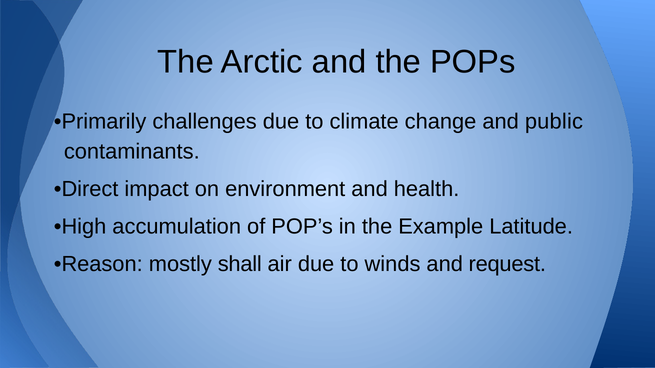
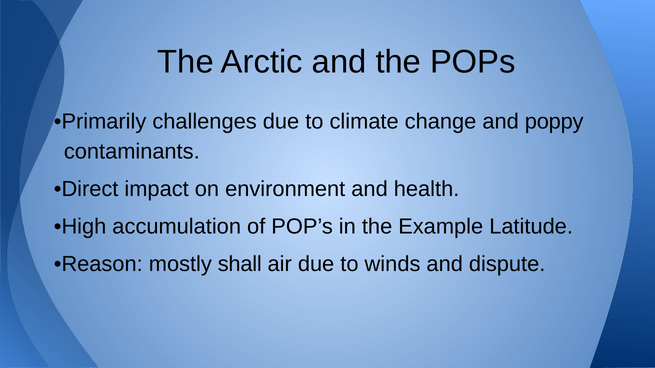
public: public -> poppy
request: request -> dispute
